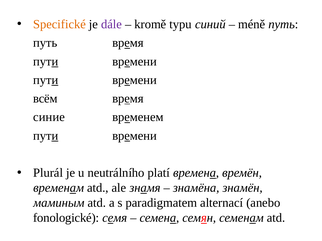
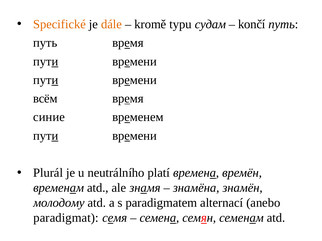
dále colour: purple -> orange
синий: синий -> судам
méně: méně -> končí
маминым: маминым -> молодому
fonologické: fonologické -> paradigmat
